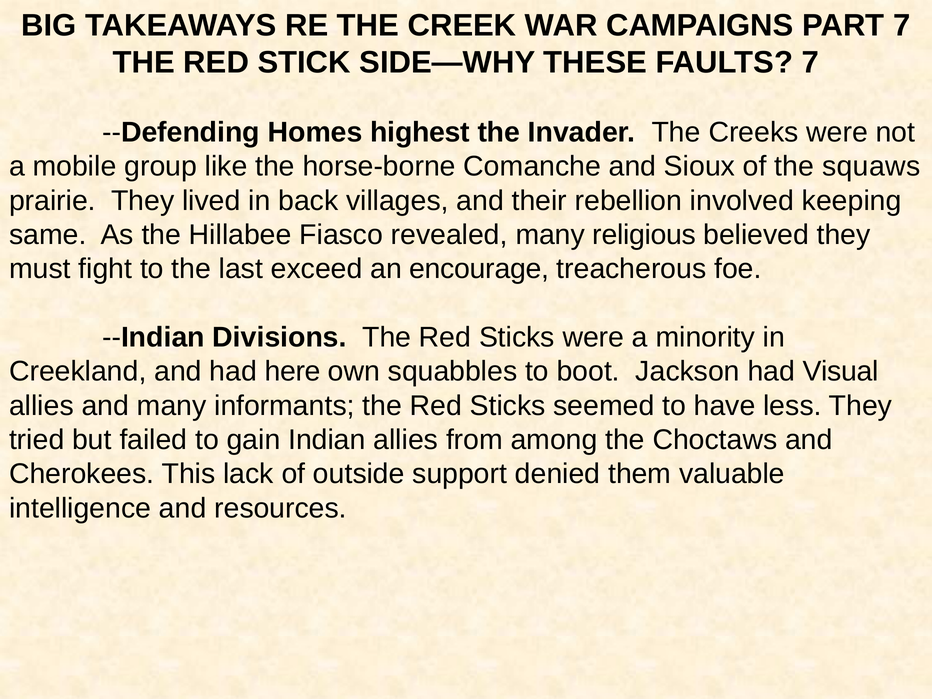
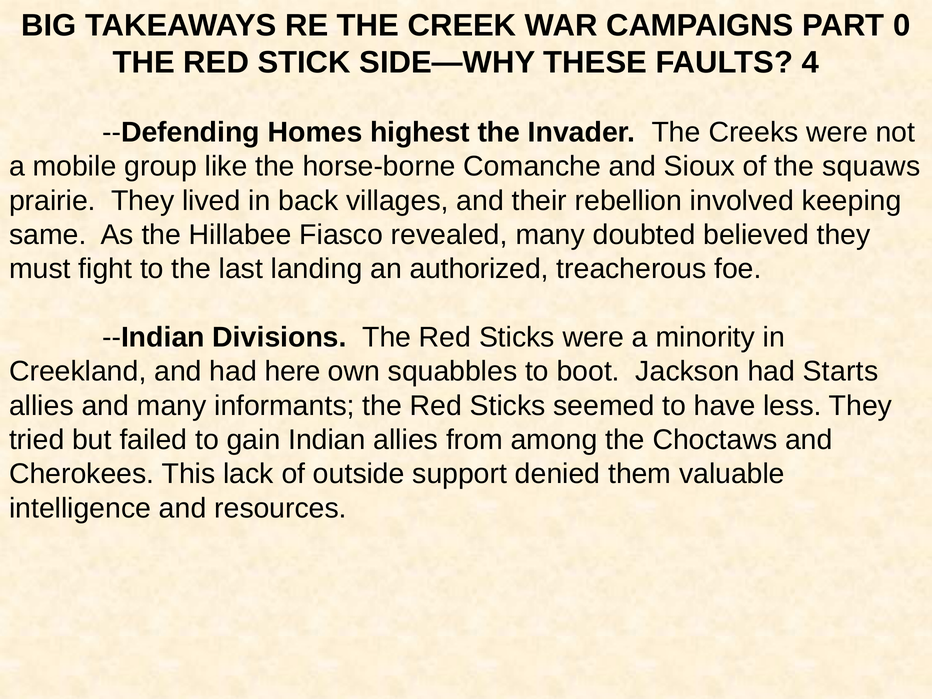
PART 7: 7 -> 0
FAULTS 7: 7 -> 4
religious: religious -> doubted
exceed: exceed -> landing
encourage: encourage -> authorized
Visual: Visual -> Starts
